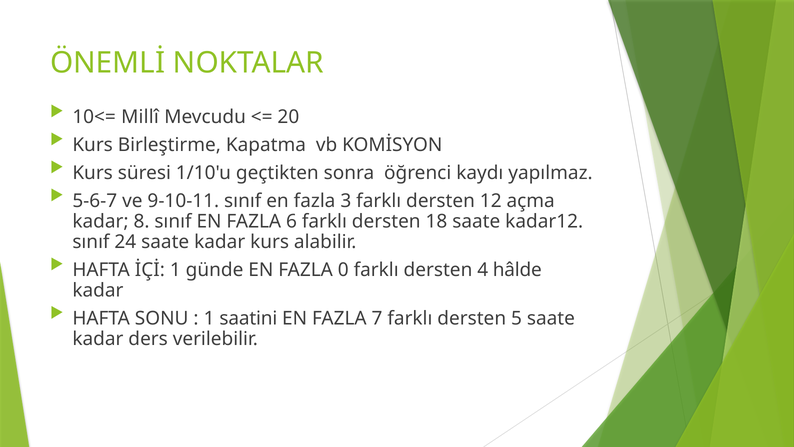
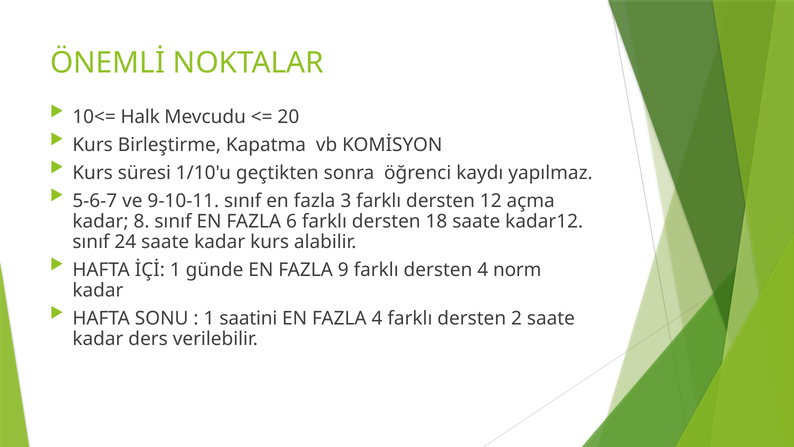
Millî: Millî -> Halk
0: 0 -> 9
hâlde: hâlde -> norm
FAZLA 7: 7 -> 4
5: 5 -> 2
